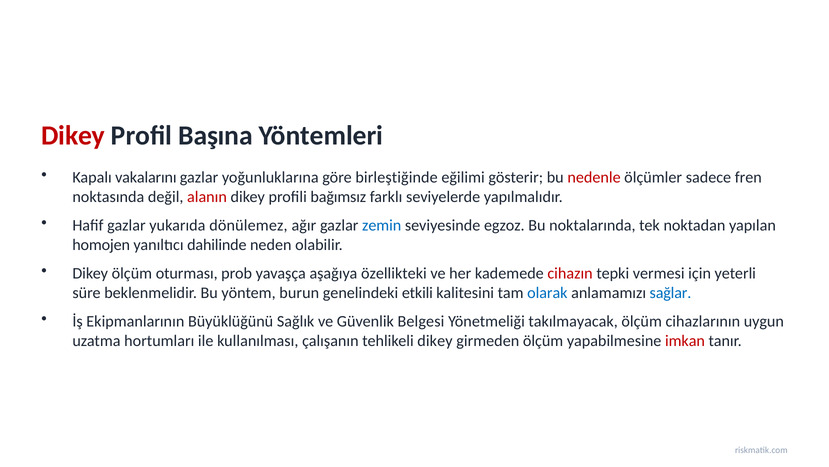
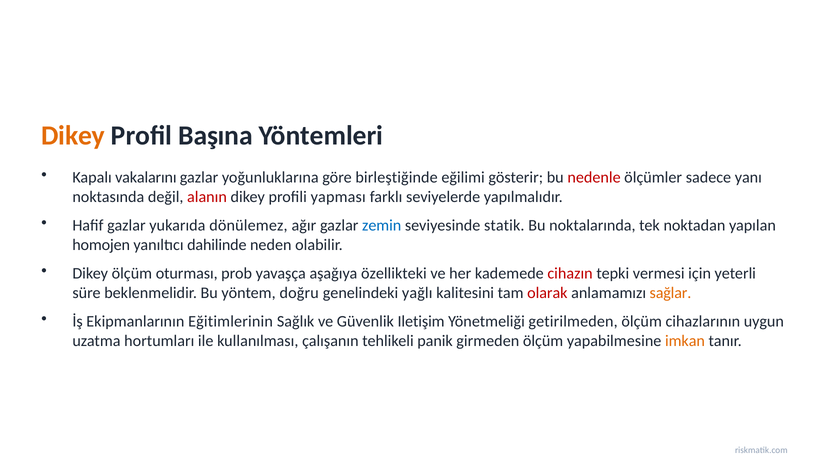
Dikey at (73, 136) colour: red -> orange
fren: fren -> yanı
bağımsız: bağımsız -> yapması
egzoz: egzoz -> statik
burun: burun -> doğru
etkili: etkili -> yağlı
olarak colour: blue -> red
sağlar colour: blue -> orange
Büyüklüğünü: Büyüklüğünü -> Eğitimlerinin
Belgesi: Belgesi -> Iletişim
takılmayacak: takılmayacak -> getirilmeden
tehlikeli dikey: dikey -> panik
imkan colour: red -> orange
